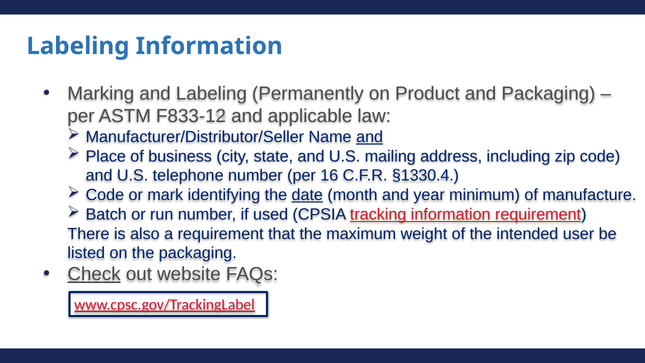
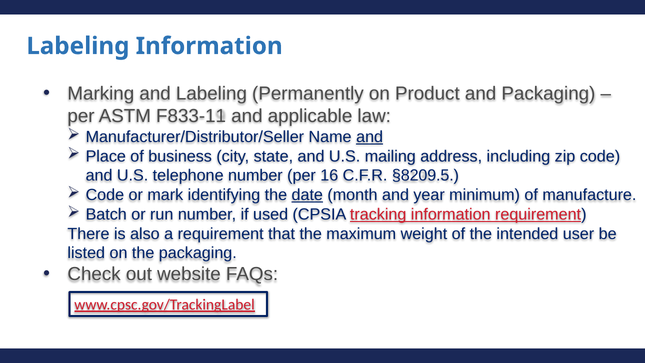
F833-12: F833-12 -> F833-11
§1330.4: §1330.4 -> §8209.5
Check underline: present -> none
